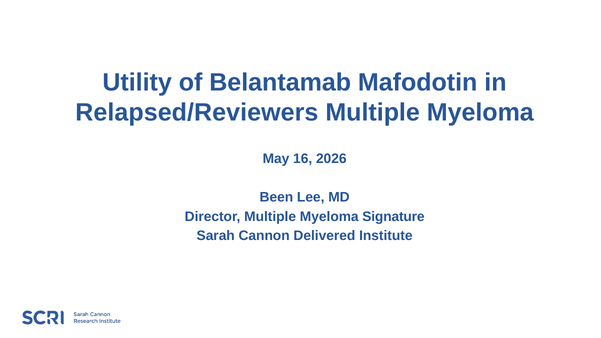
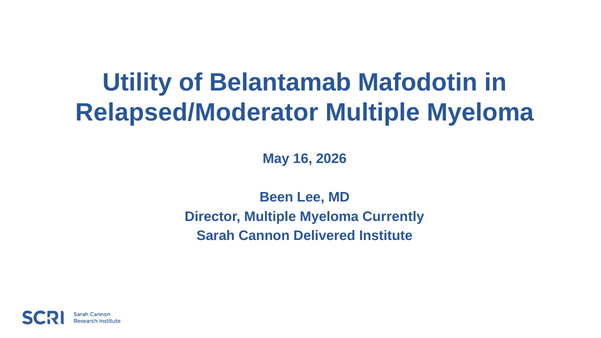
Relapsed/Reviewers: Relapsed/Reviewers -> Relapsed/Moderator
Signature: Signature -> Currently
